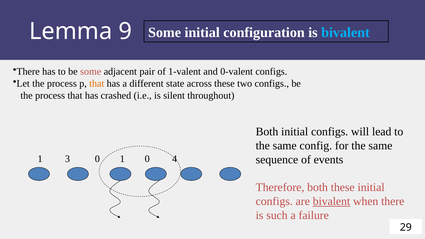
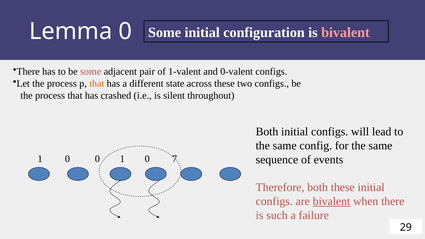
Lemma 9: 9 -> 0
bivalent at (345, 32) colour: light blue -> pink
3 at (67, 159): 3 -> 0
4: 4 -> 7
